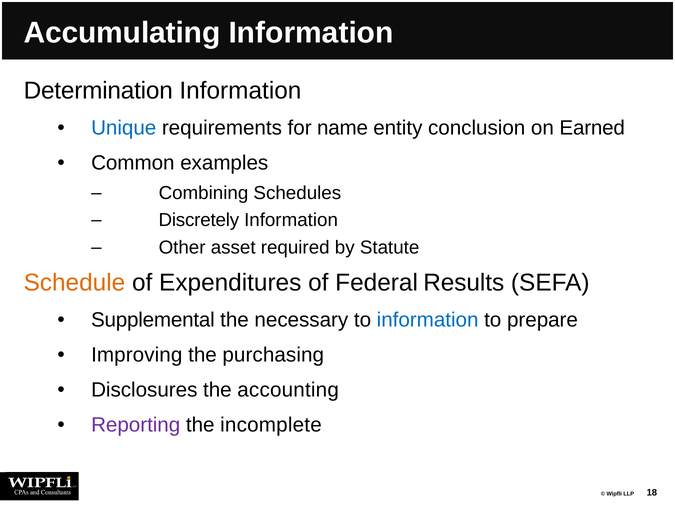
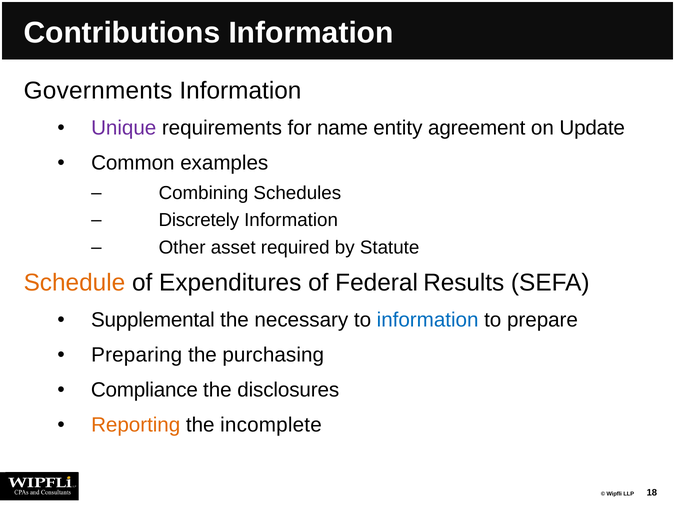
Accumulating: Accumulating -> Contributions
Determination: Determination -> Governments
Unique colour: blue -> purple
conclusion: conclusion -> agreement
Earned: Earned -> Update
Improving: Improving -> Preparing
Disclosures: Disclosures -> Compliance
accounting: accounting -> disclosures
Reporting colour: purple -> orange
